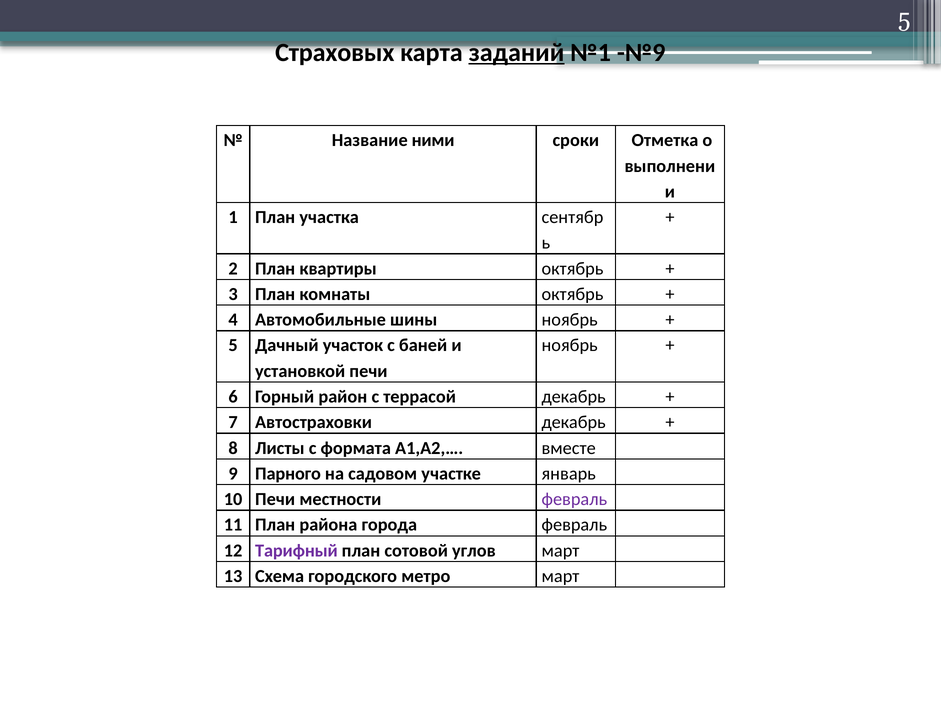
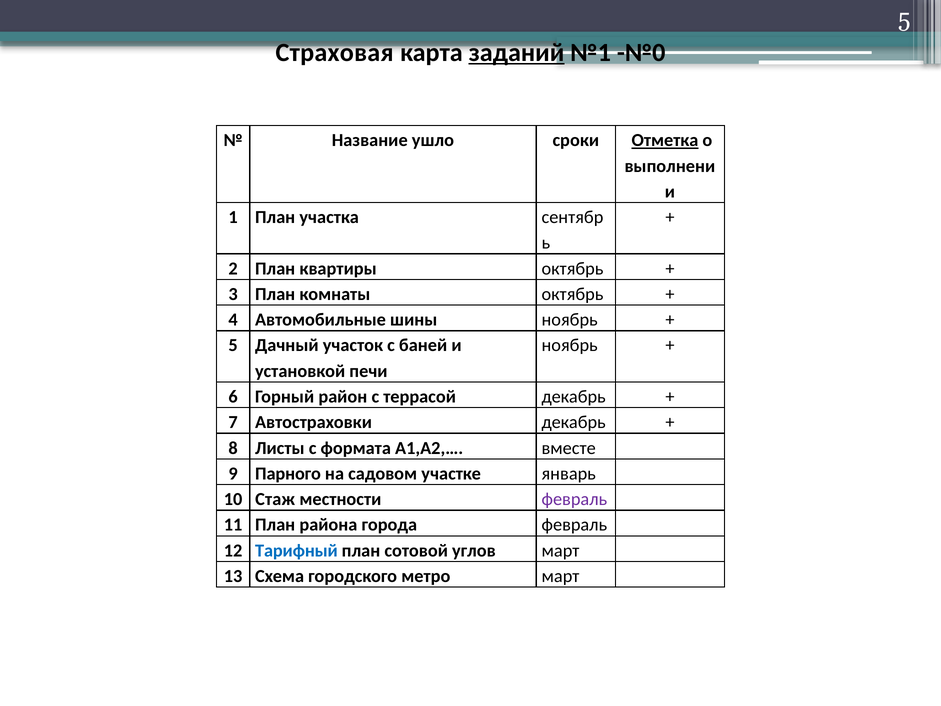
Страховых: Страховых -> Страховая
-№9: -№9 -> -№0
ними: ними -> ушло
Отметка underline: none -> present
10 Печи: Печи -> Стаж
Тарифный colour: purple -> blue
